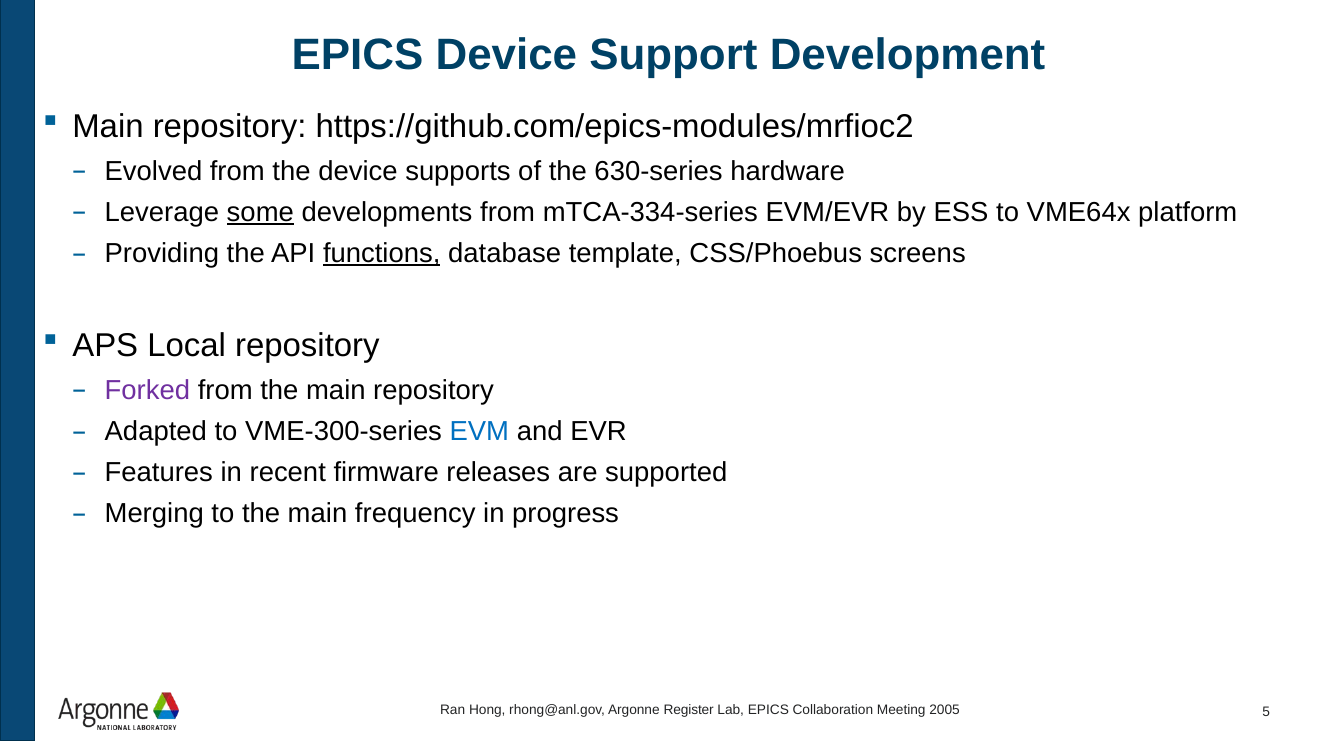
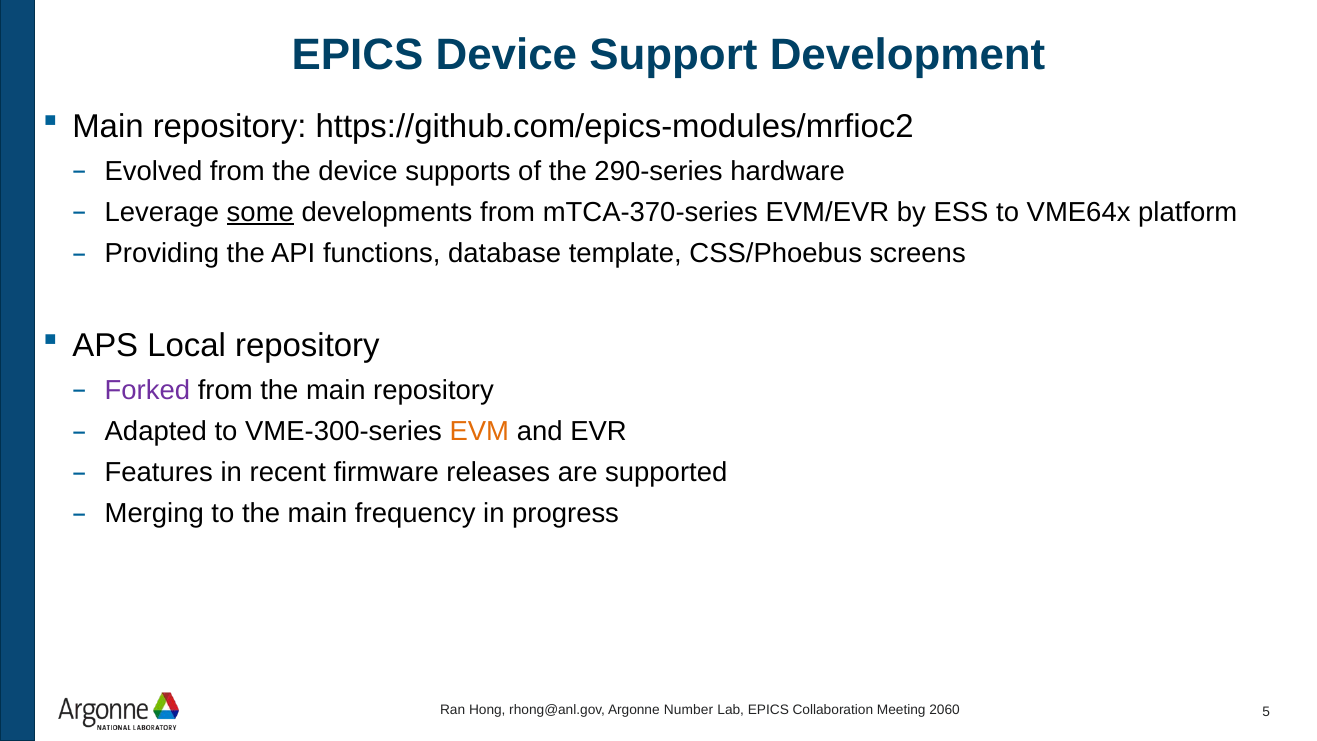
630-series: 630-series -> 290-series
mTCA-334-series: mTCA-334-series -> mTCA-370-series
functions underline: present -> none
EVM colour: blue -> orange
Register: Register -> Number
2005: 2005 -> 2060
